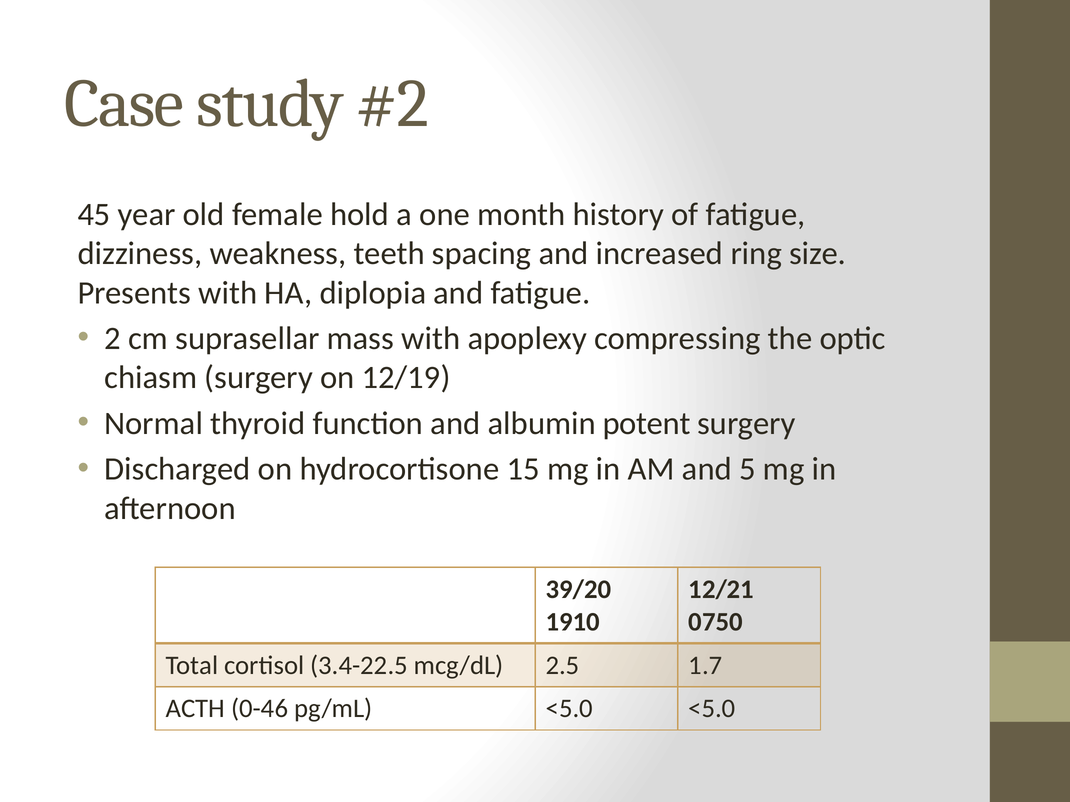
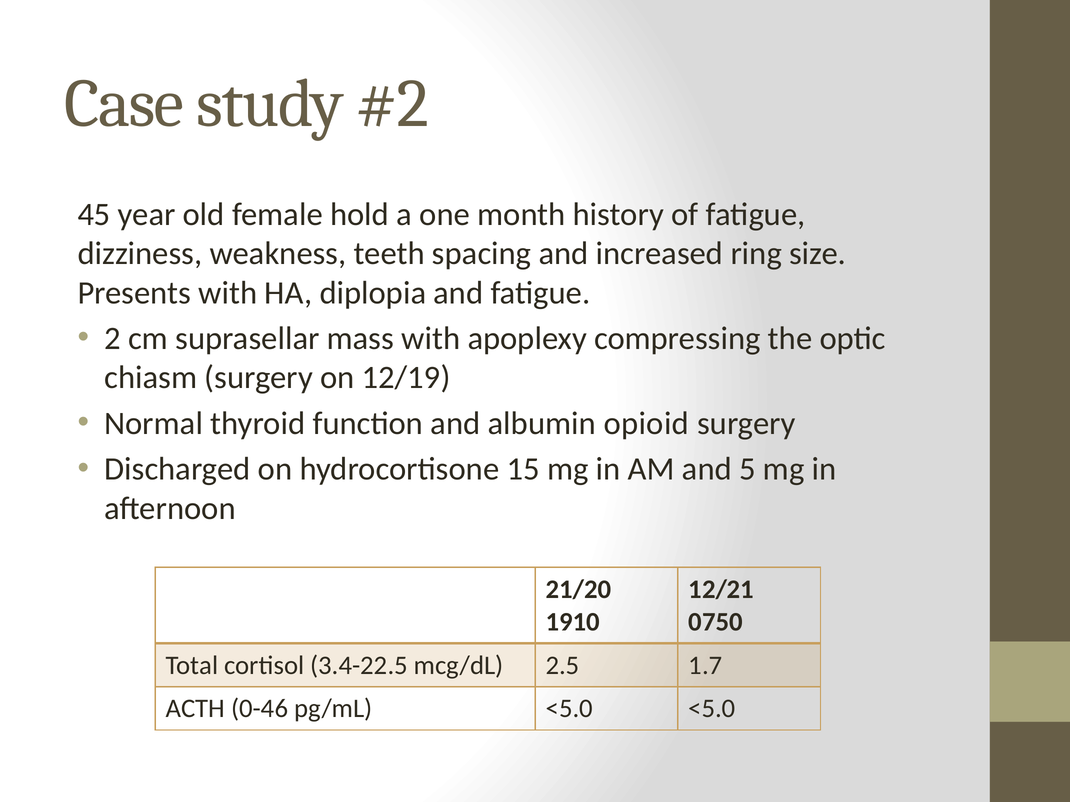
potent: potent -> opioid
39/20: 39/20 -> 21/20
